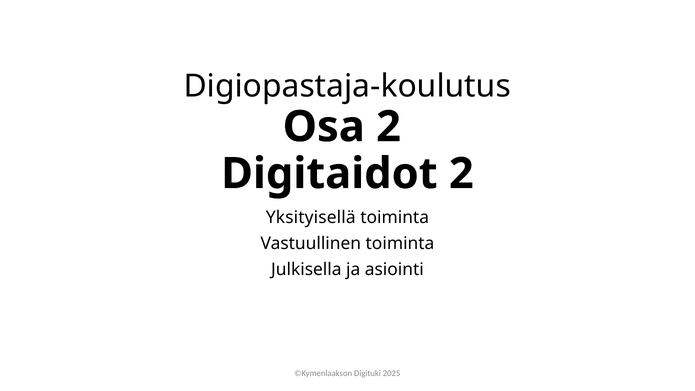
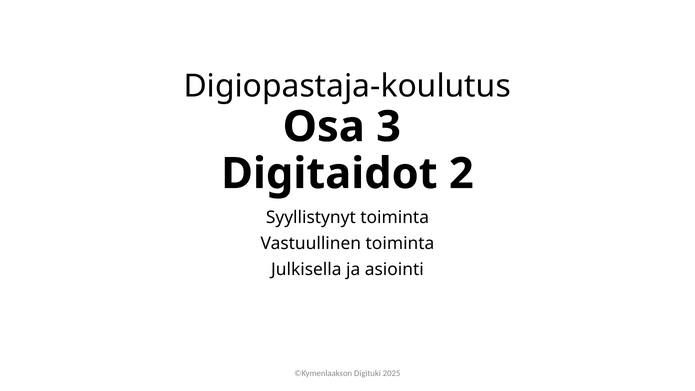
Osa 2: 2 -> 3
Yksityisellä: Yksityisellä -> Syyllistynyt
